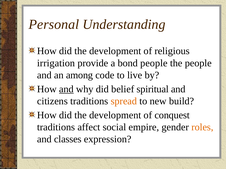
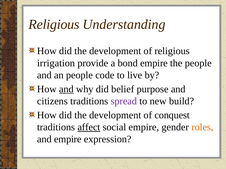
Personal at (54, 25): Personal -> Religious
bond people: people -> empire
an among: among -> people
spiritual: spiritual -> purpose
spread colour: orange -> purple
affect underline: none -> present
and classes: classes -> empire
